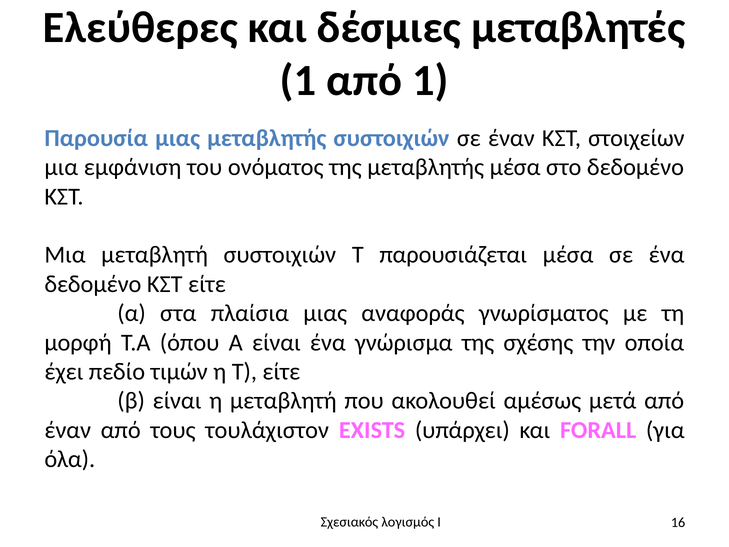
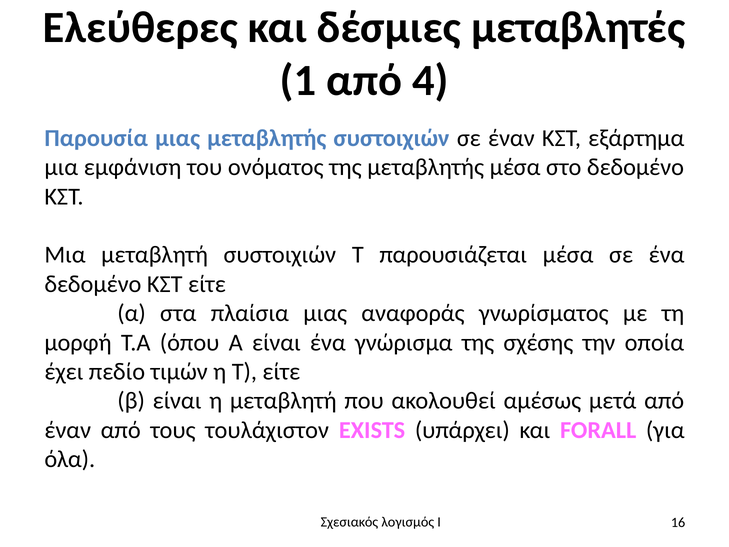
από 1: 1 -> 4
στοιχείων: στοιχείων -> εξάρτημα
